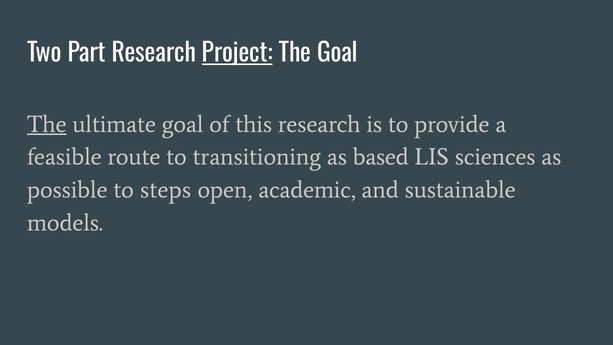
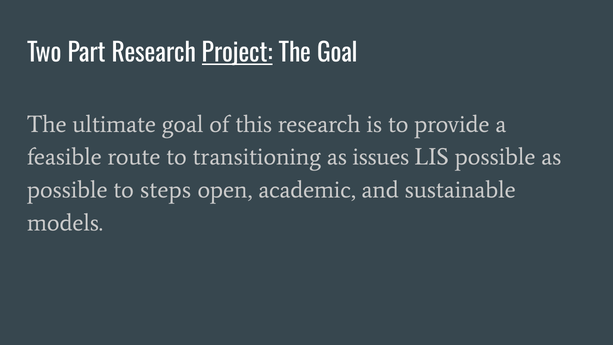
The at (47, 124) underline: present -> none
based: based -> issues
LIS sciences: sciences -> possible
